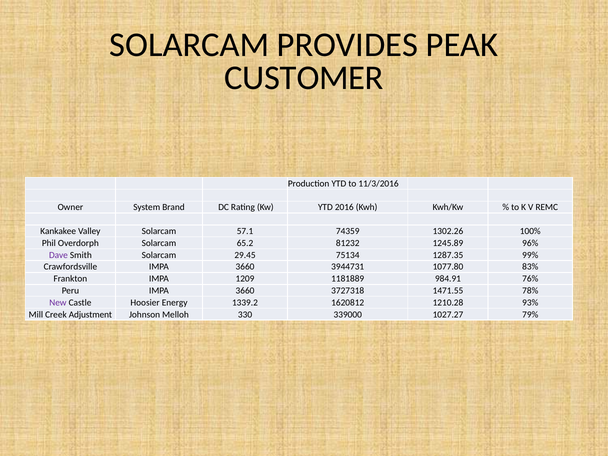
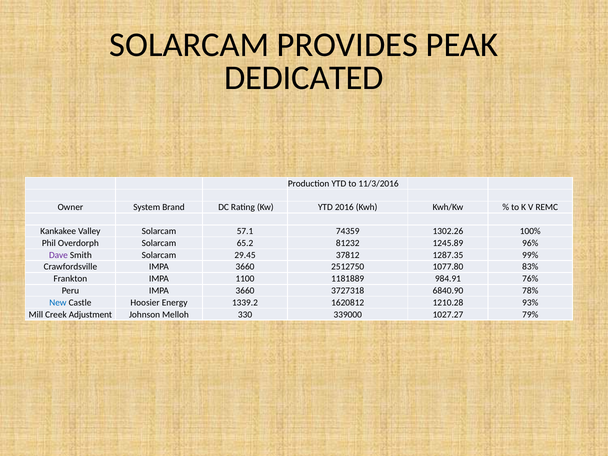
CUSTOMER: CUSTOMER -> DEDICATED
75134: 75134 -> 37812
3944731: 3944731 -> 2512750
1209: 1209 -> 1100
1471.55: 1471.55 -> 6840.90
New colour: purple -> blue
